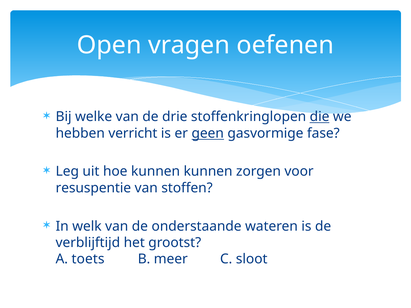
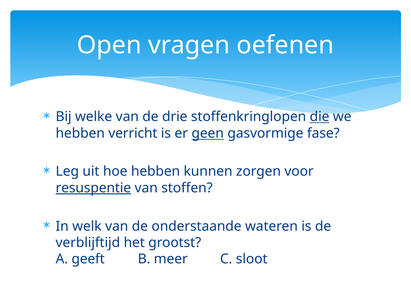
hoe kunnen: kunnen -> hebben
resuspentie underline: none -> present
toets: toets -> geeft
